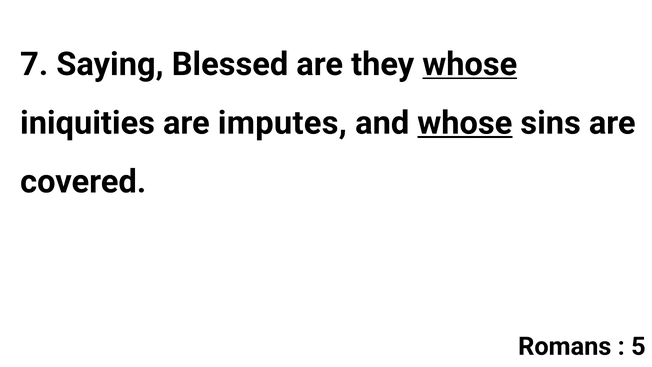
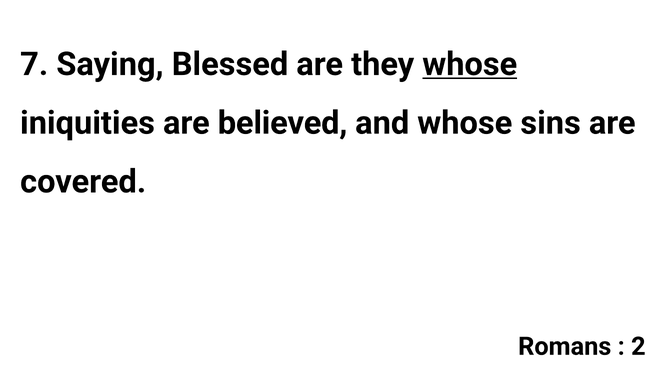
imputes: imputes -> believed
whose at (465, 123) underline: present -> none
5: 5 -> 2
